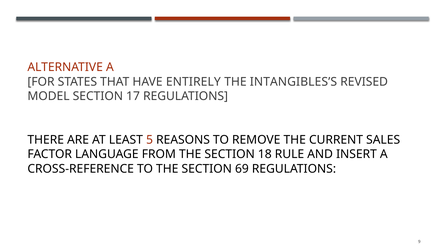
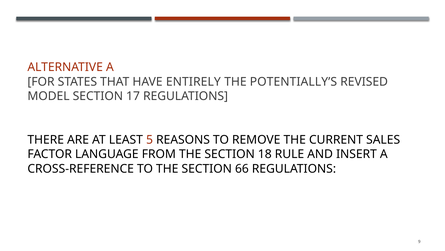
INTANGIBLES’S: INTANGIBLES’S -> POTENTIALLY’S
69: 69 -> 66
